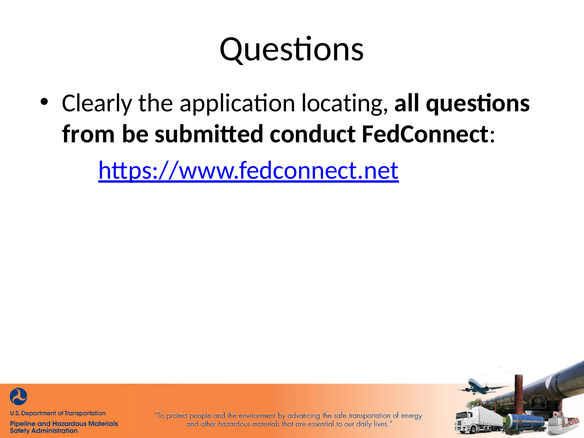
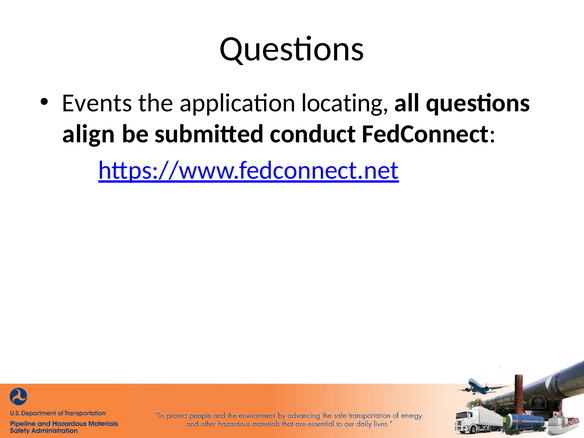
Clearly: Clearly -> Events
from: from -> align
